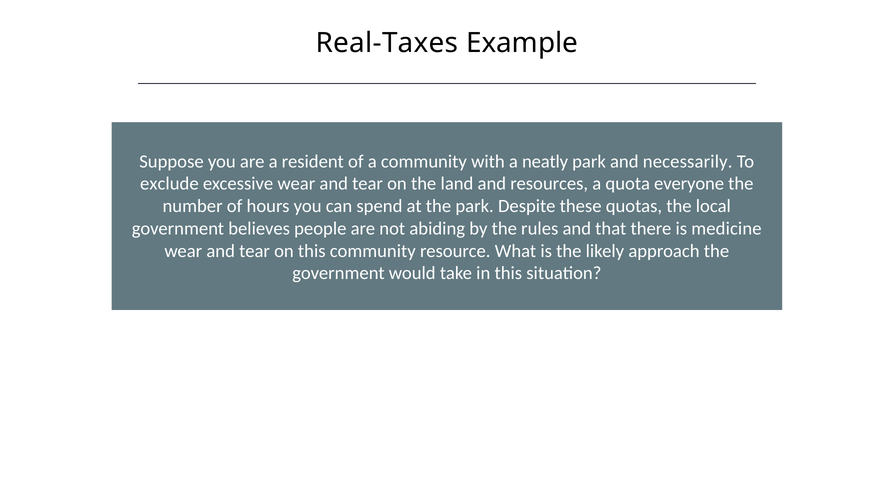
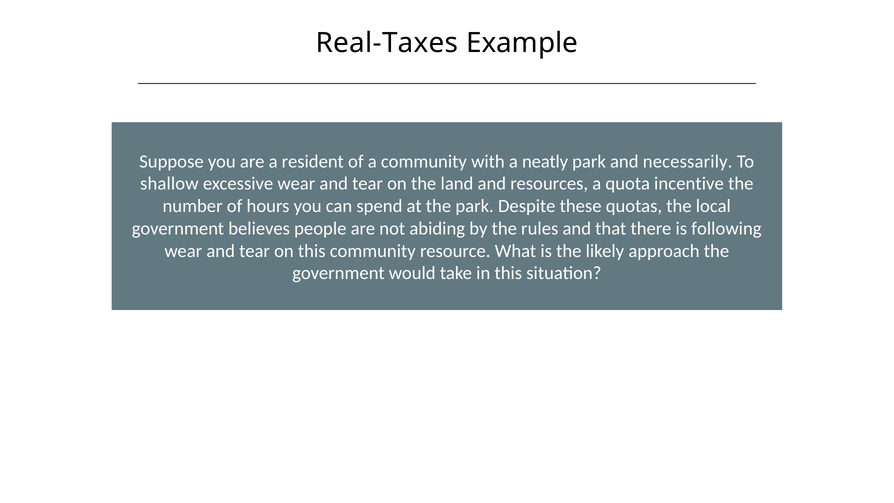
exclude: exclude -> shallow
everyone: everyone -> incentive
medicine: medicine -> following
